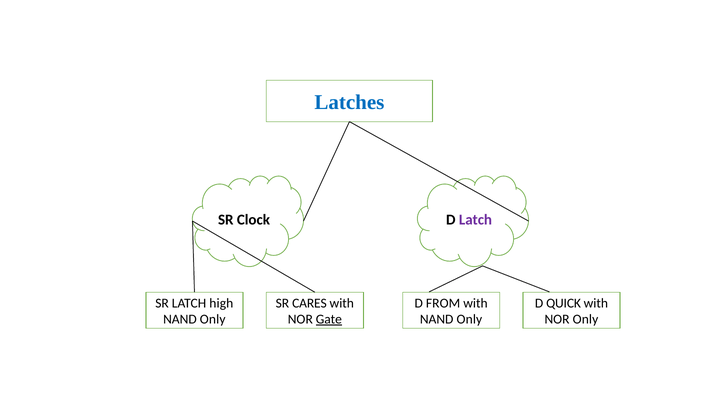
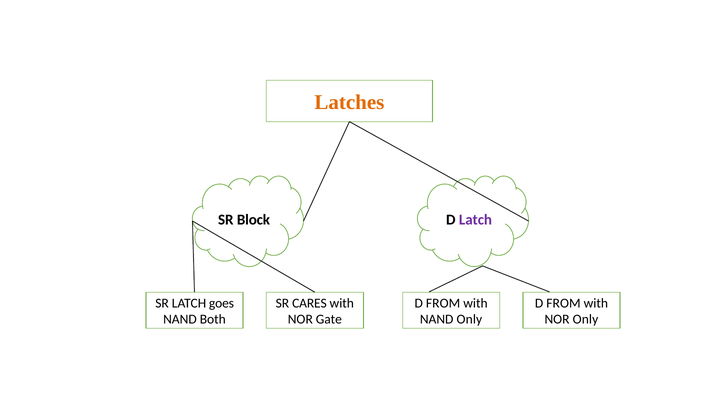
Latches colour: blue -> orange
Clock: Clock -> Block
high: high -> goes
QUICK at (564, 303): QUICK -> FROM
Only at (213, 319): Only -> Both
Gate underline: present -> none
